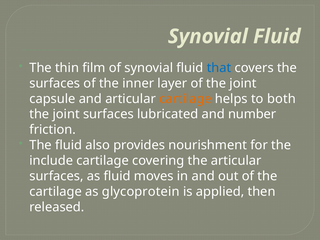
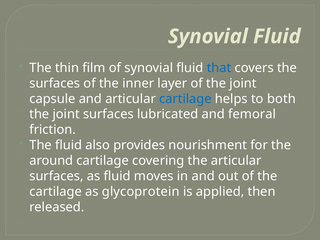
cartilage at (185, 99) colour: orange -> blue
number: number -> femoral
include: include -> around
